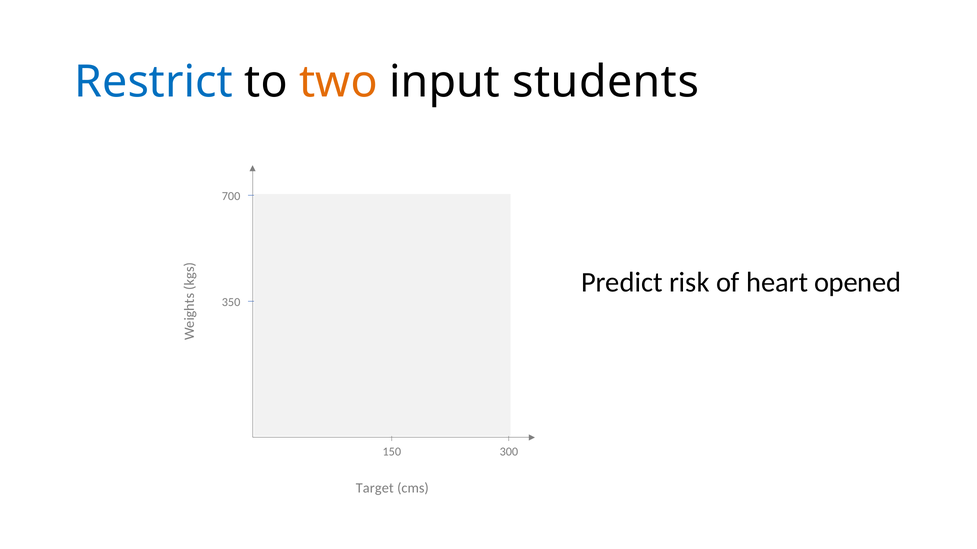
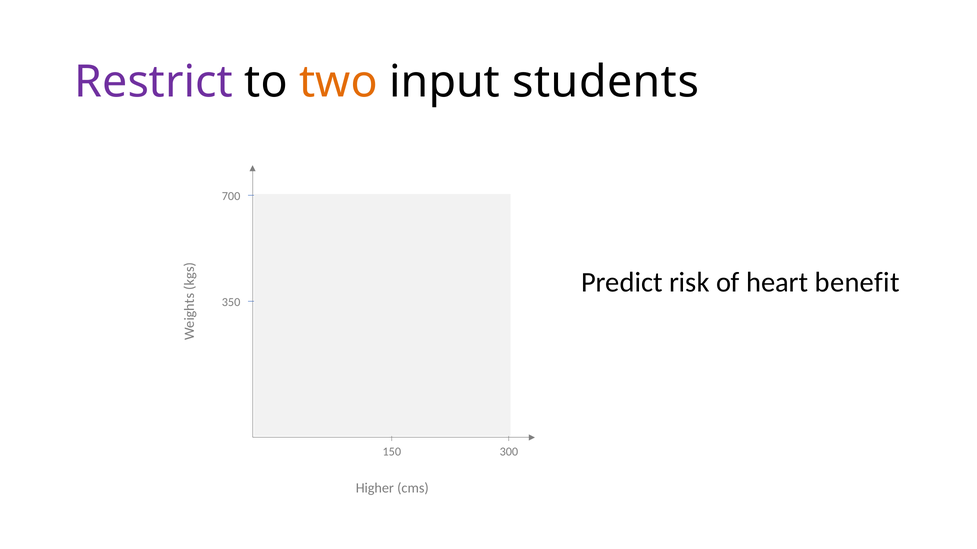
Restrict colour: blue -> purple
opened: opened -> benefit
Target: Target -> Higher
